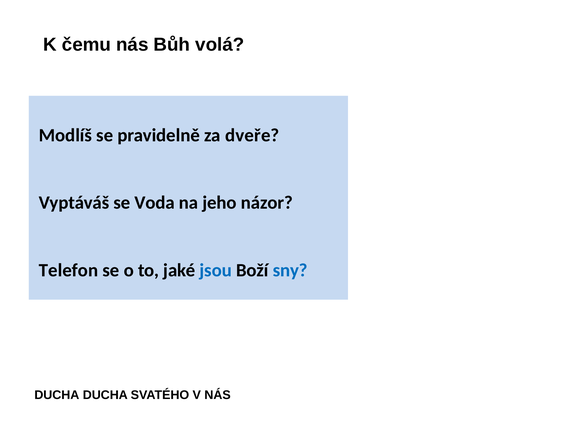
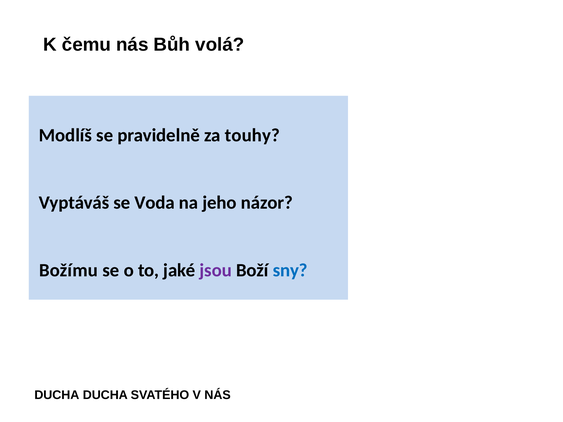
dveře: dveře -> touhy
Telefon: Telefon -> Božímu
jsou colour: blue -> purple
